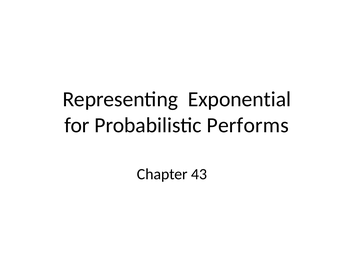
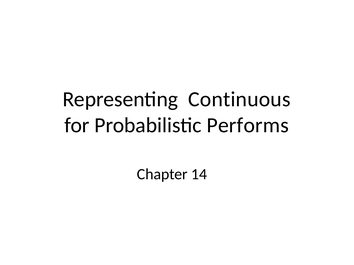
Exponential: Exponential -> Continuous
43: 43 -> 14
